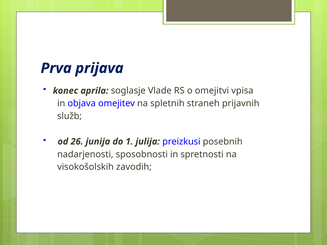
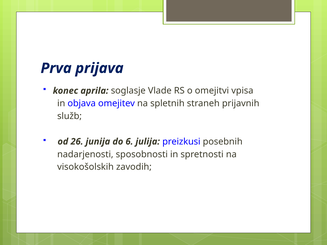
1: 1 -> 6
